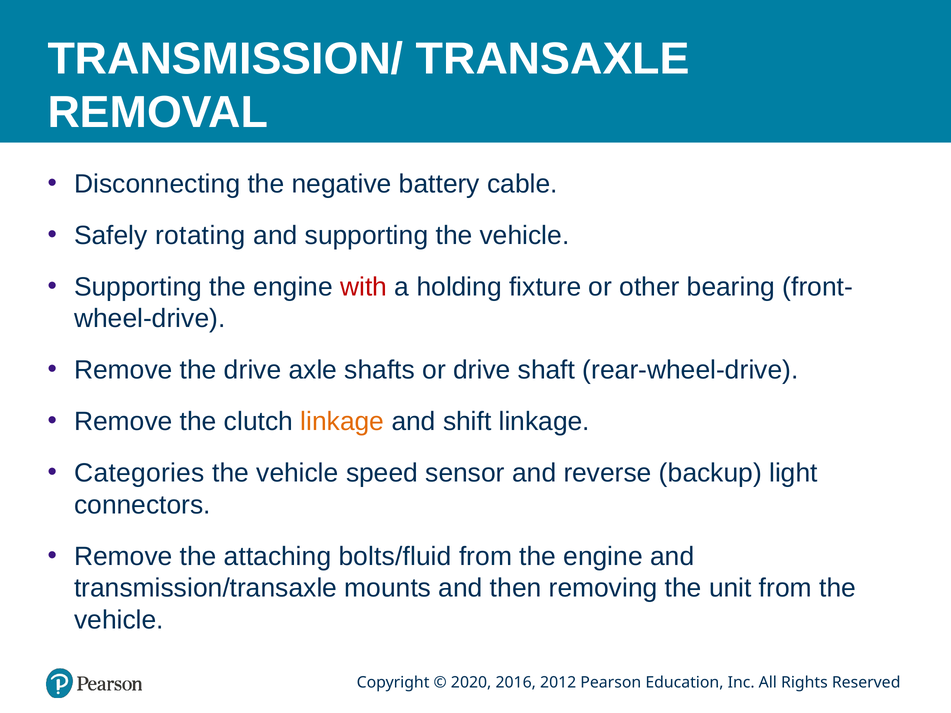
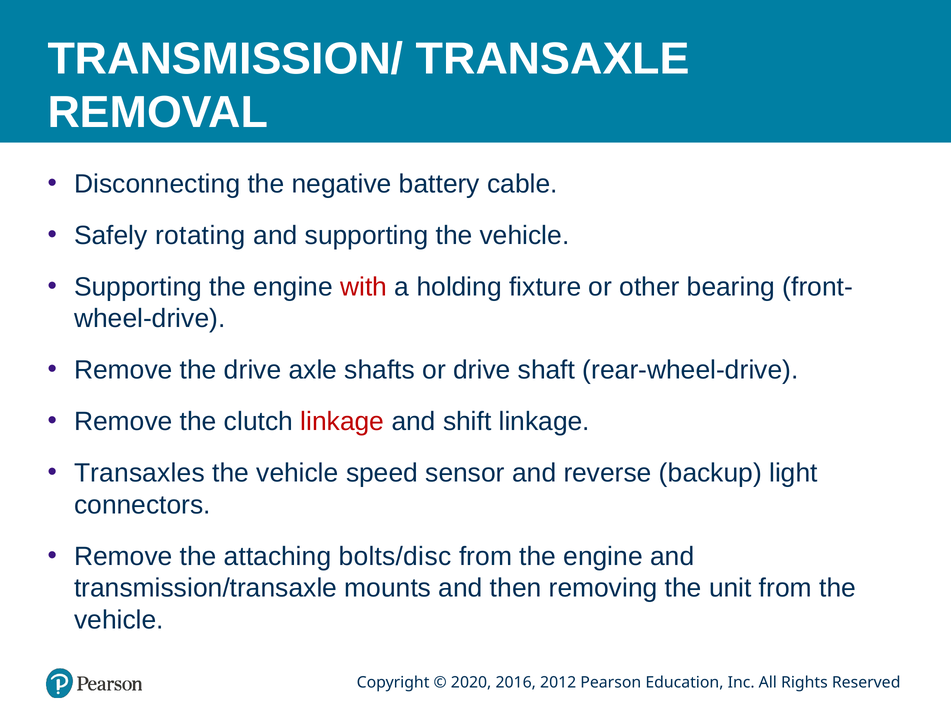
linkage at (342, 422) colour: orange -> red
Categories: Categories -> Transaxles
bolts/fluid: bolts/fluid -> bolts/disc
